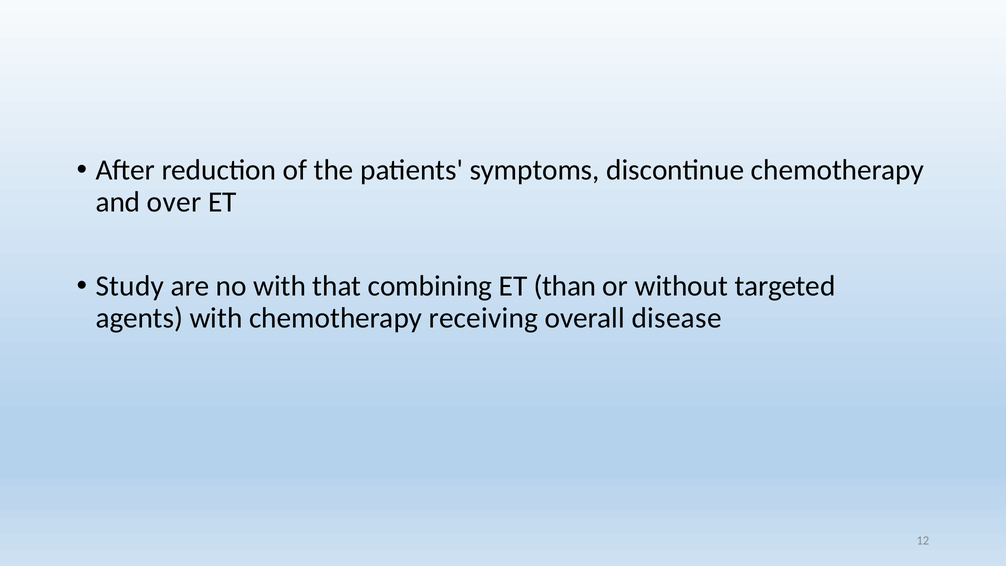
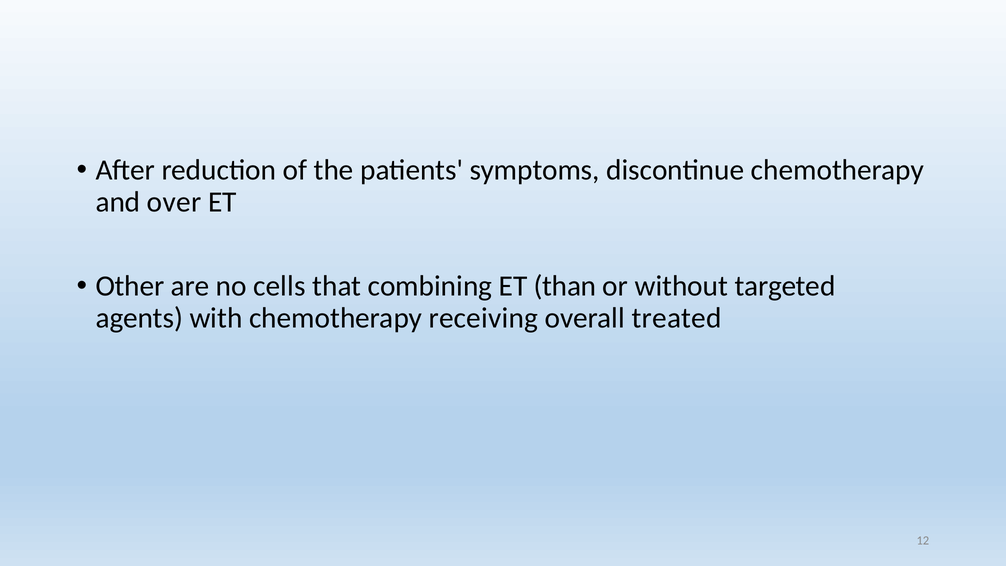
Study: Study -> Other
no with: with -> cells
disease: disease -> treated
